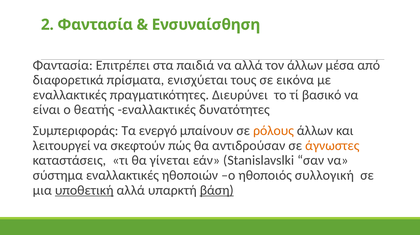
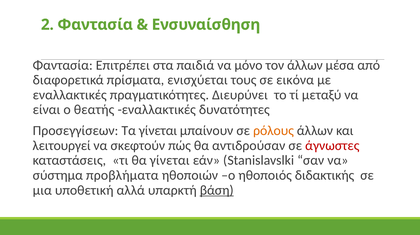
να αλλά: αλλά -> μόνο
βασικό: βασικό -> μεταξύ
Συμπεριφοράς: Συμπεριφοράς -> Προσεγγίσεων
Τα ενεργό: ενεργό -> γίνεται
άγνωστες colour: orange -> red
σύστημα εναλλακτικές: εναλλακτικές -> προβλήματα
συλλογική: συλλογική -> διδακτικής
υποθετική underline: present -> none
